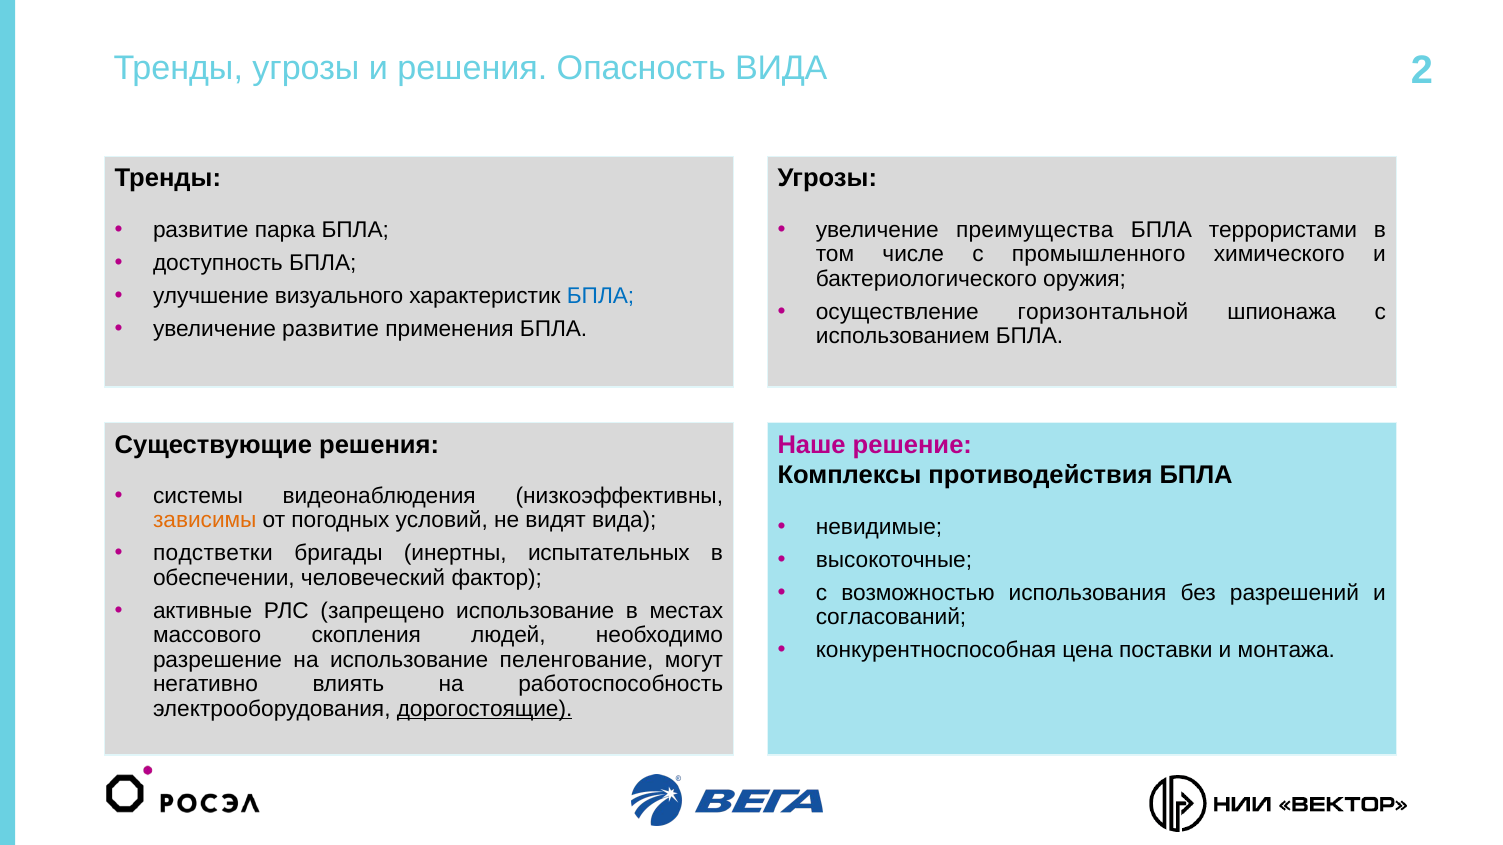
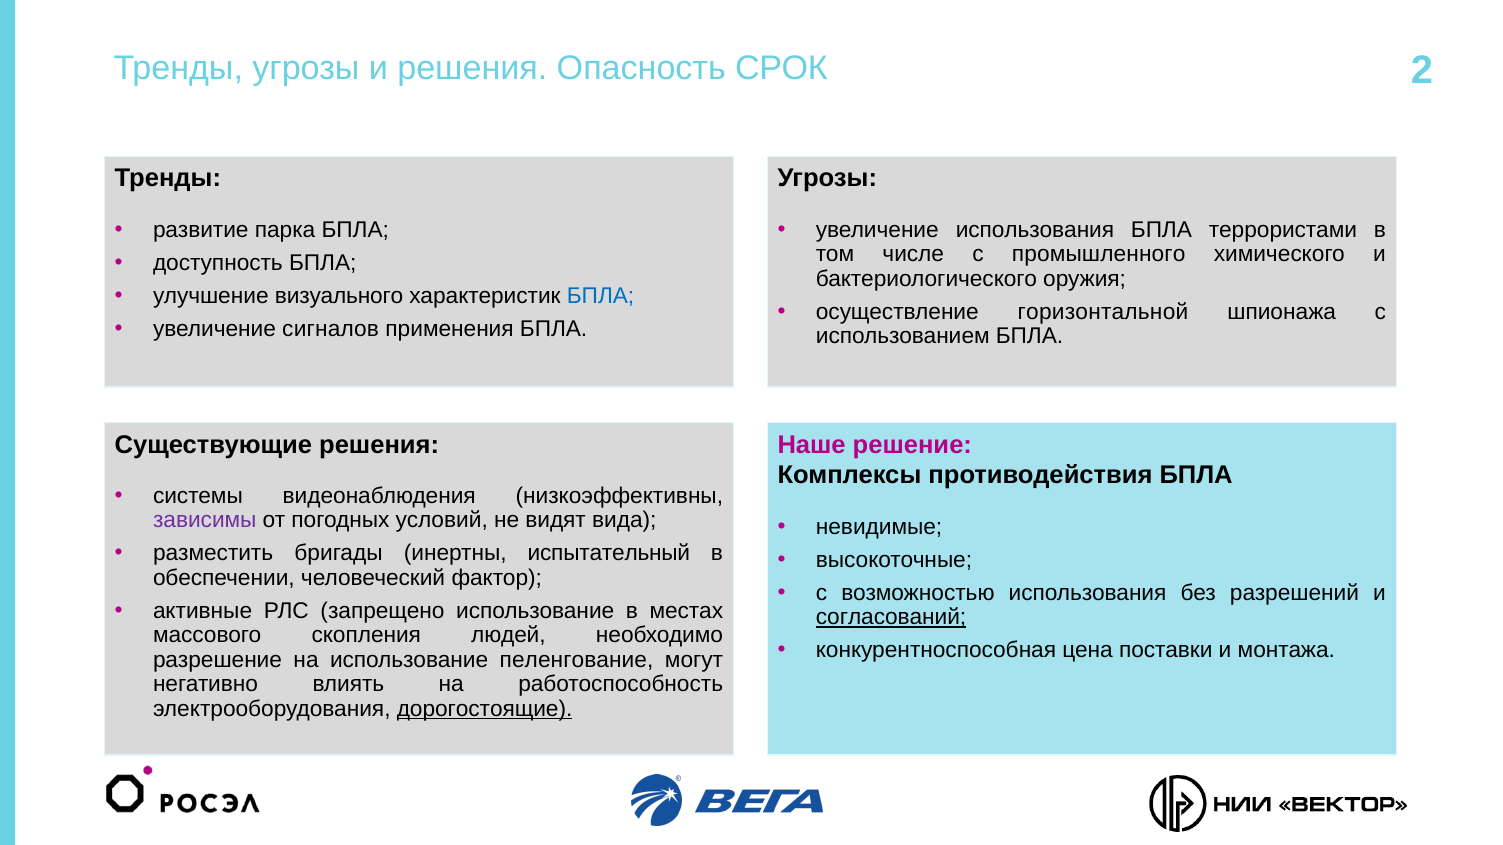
Опасность ВИДА: ВИДА -> СРОК
увеличение преимущества: преимущества -> использования
увеличение развитие: развитие -> сигналов
зависимы colour: orange -> purple
подстветки: подстветки -> разместить
испытательных: испытательных -> испытательный
согласований underline: none -> present
